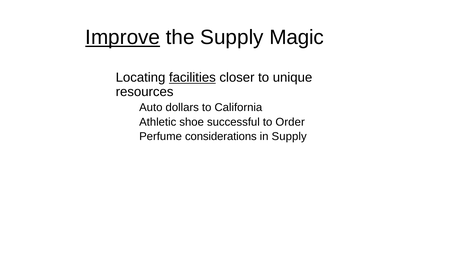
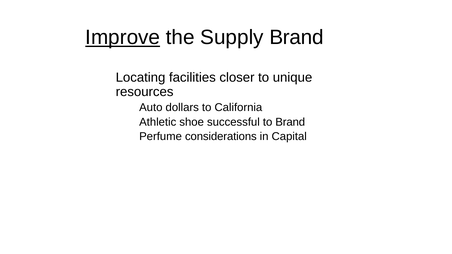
Supply Magic: Magic -> Brand
facilities underline: present -> none
to Order: Order -> Brand
in Supply: Supply -> Capital
